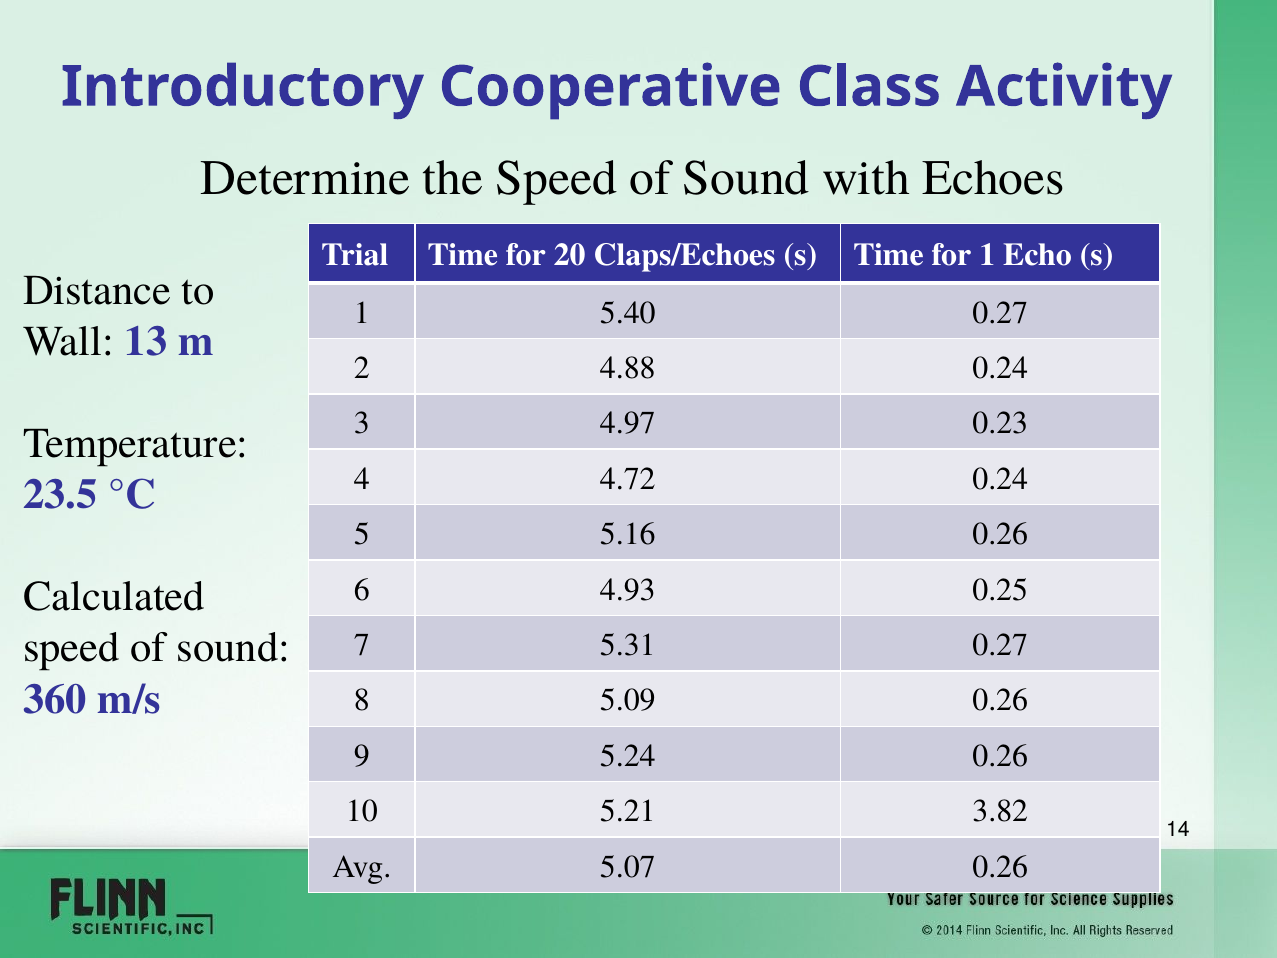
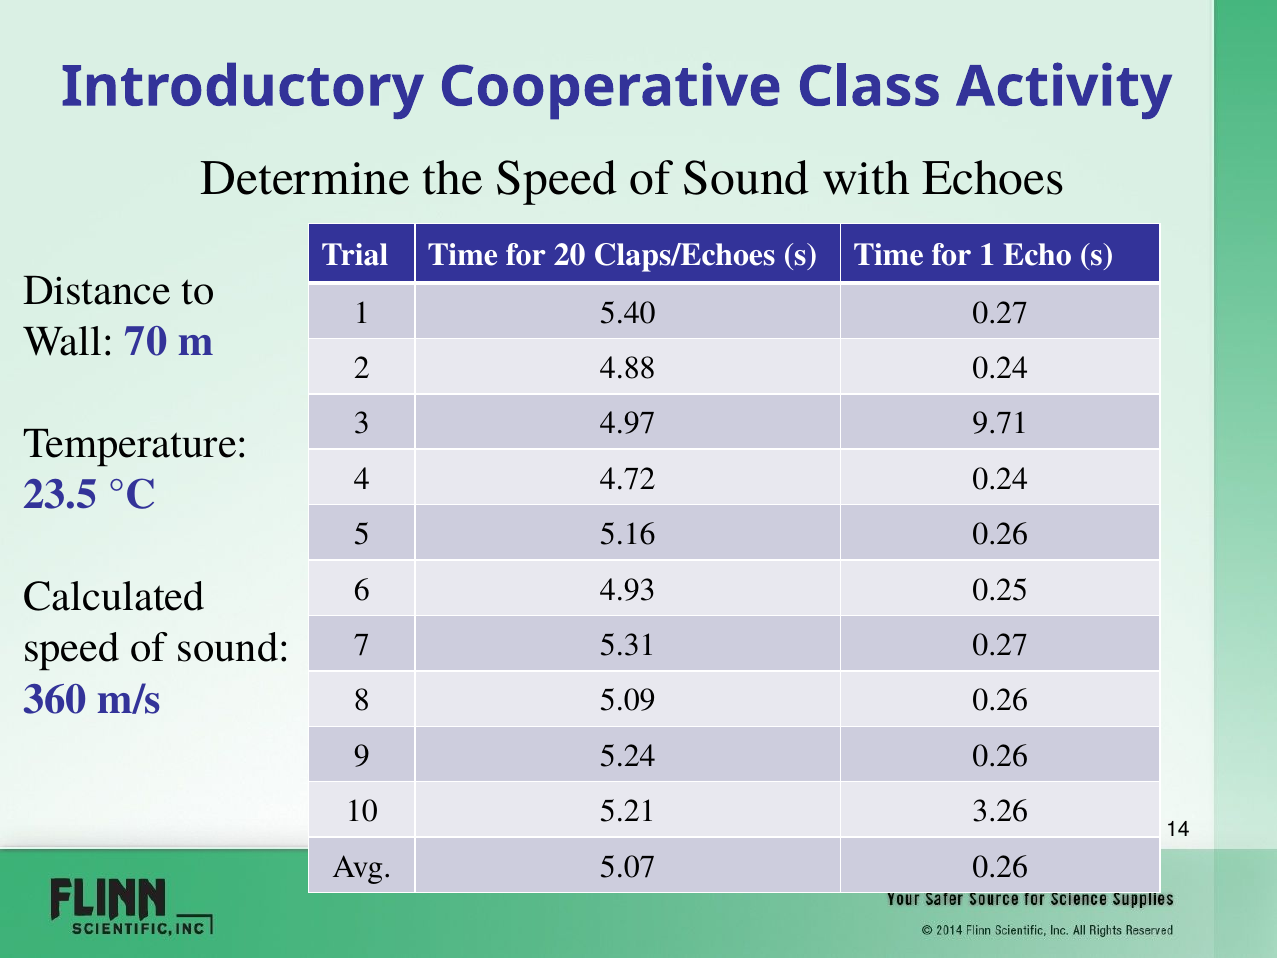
13: 13 -> 70
0.23: 0.23 -> 9.71
3.82: 3.82 -> 3.26
